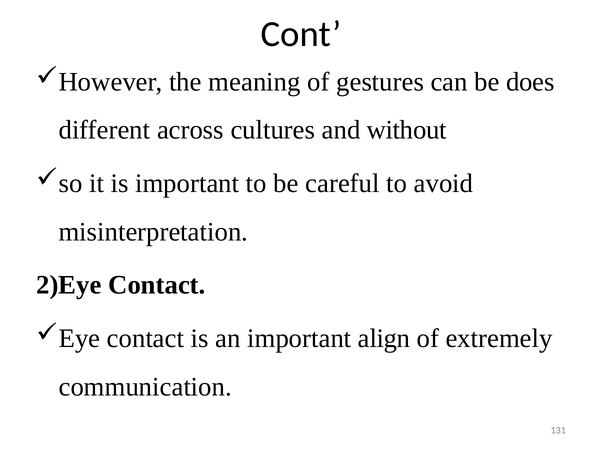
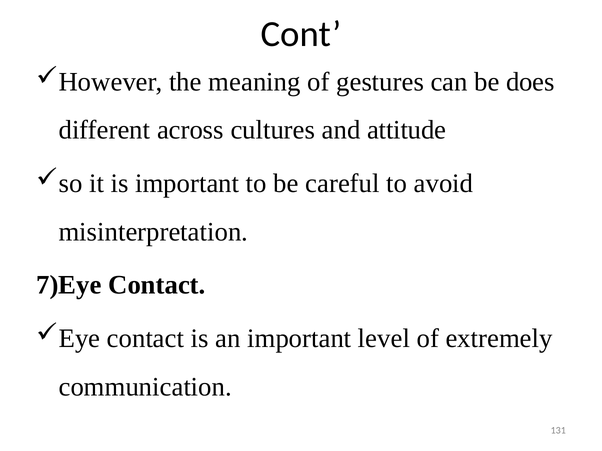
without: without -> attitude
2)Eye: 2)Eye -> 7)Eye
align: align -> level
